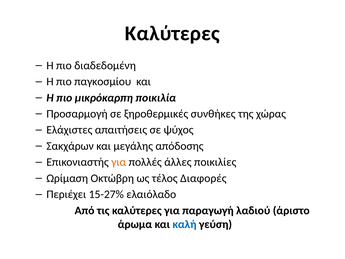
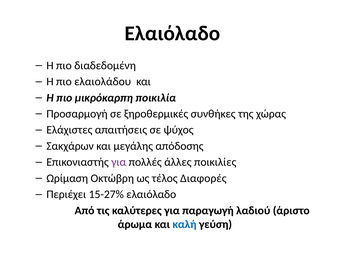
Καλύτερες at (172, 33): Καλύτερες -> Ελαιόλαδο
παγκοσμίου: παγκοσμίου -> ελαιολάδου
για at (119, 162) colour: orange -> purple
